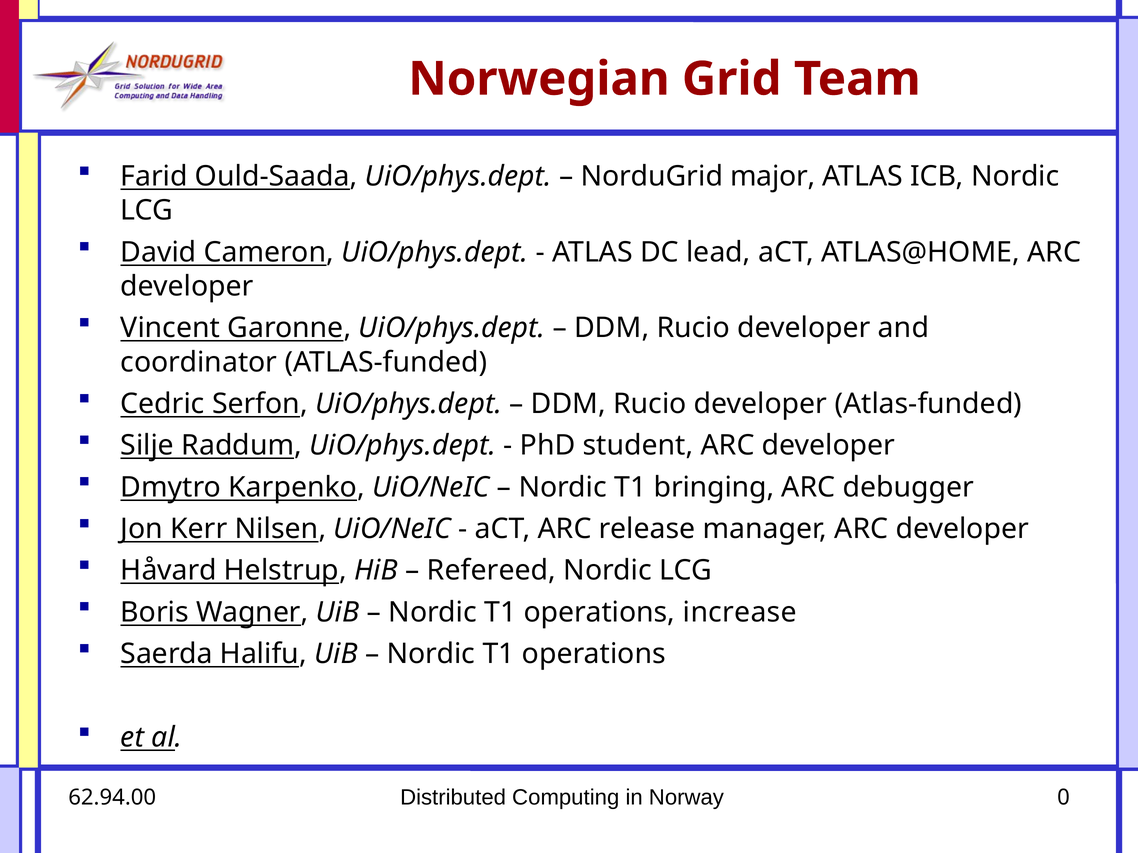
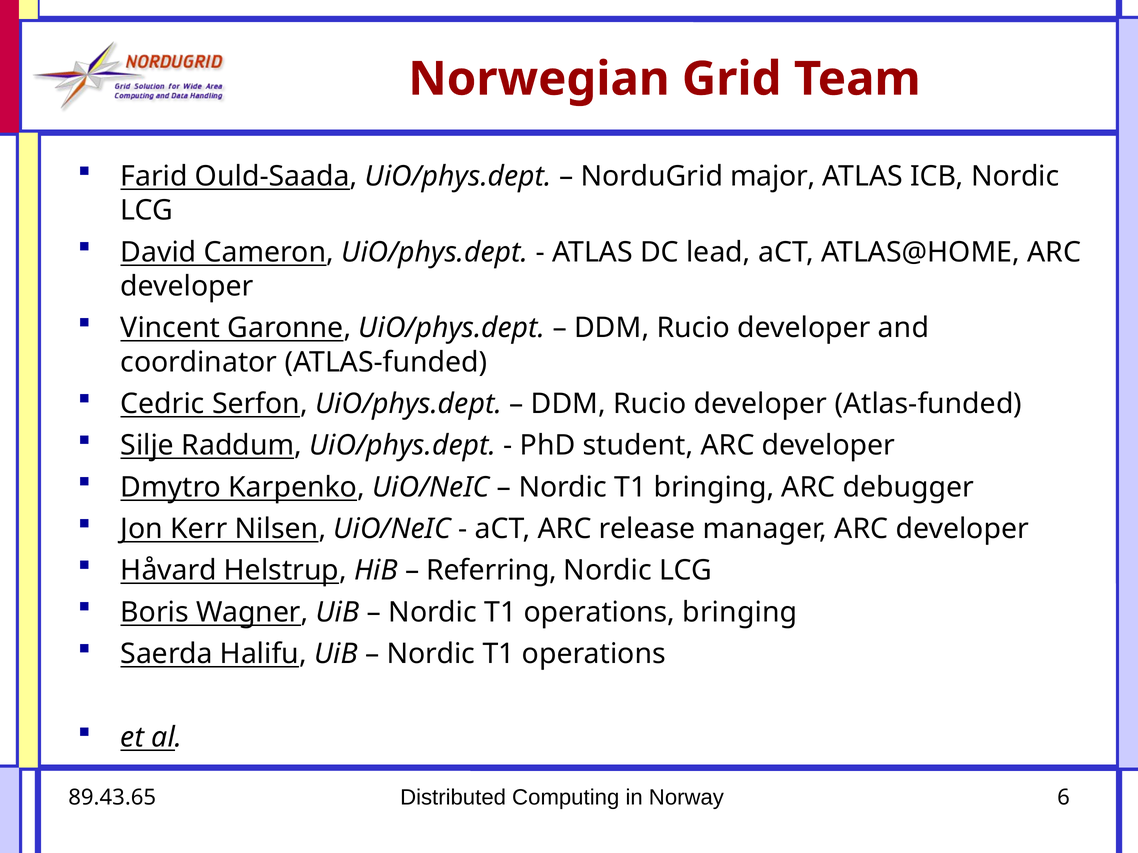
Refereed: Refereed -> Referring
operations increase: increase -> bringing
0: 0 -> 6
62.94.00: 62.94.00 -> 89.43.65
